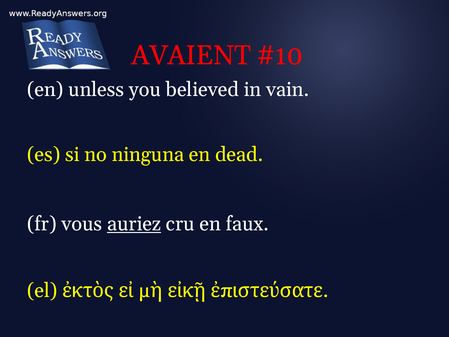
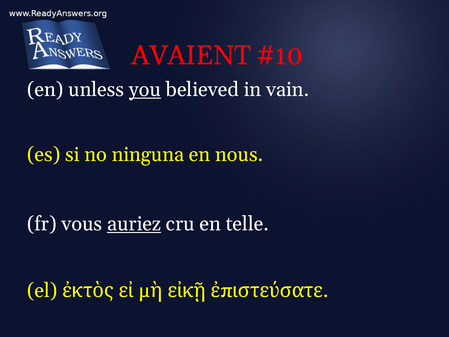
you underline: none -> present
dead: dead -> nous
faux: faux -> telle
